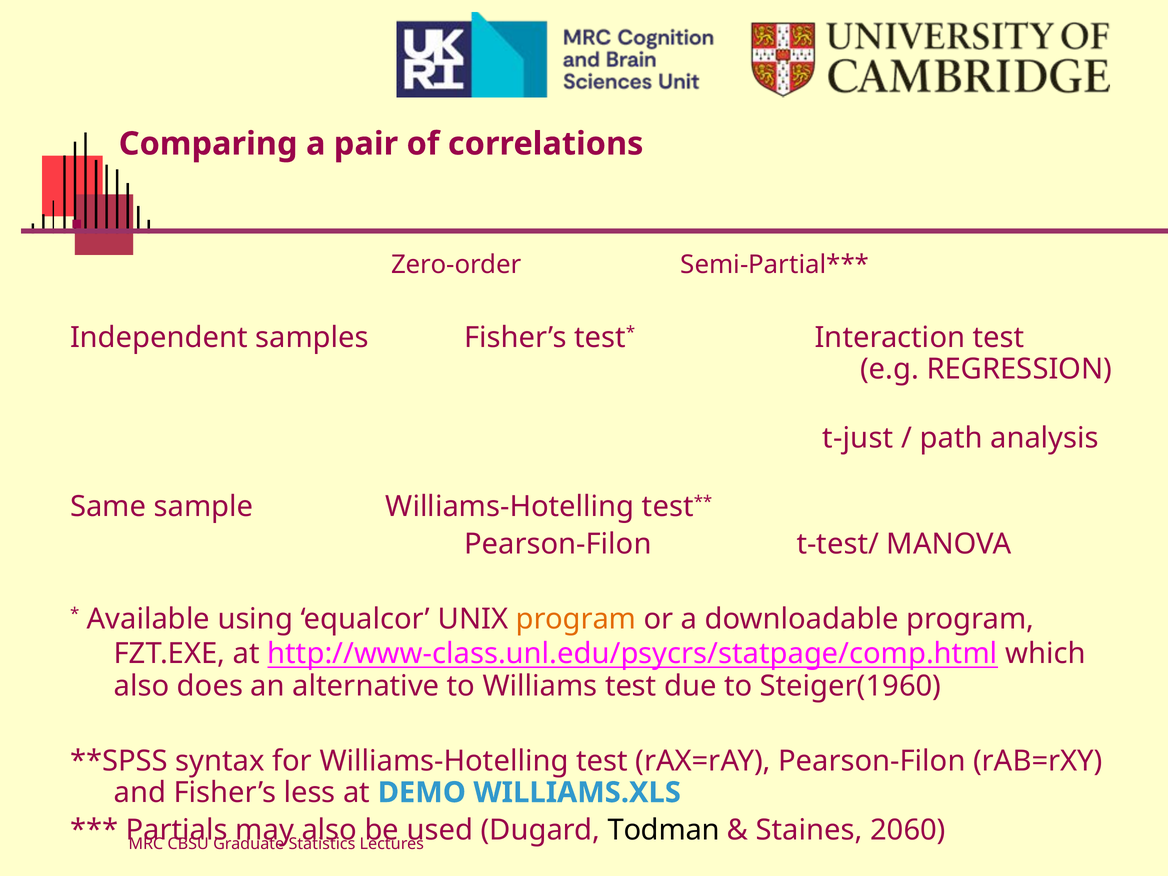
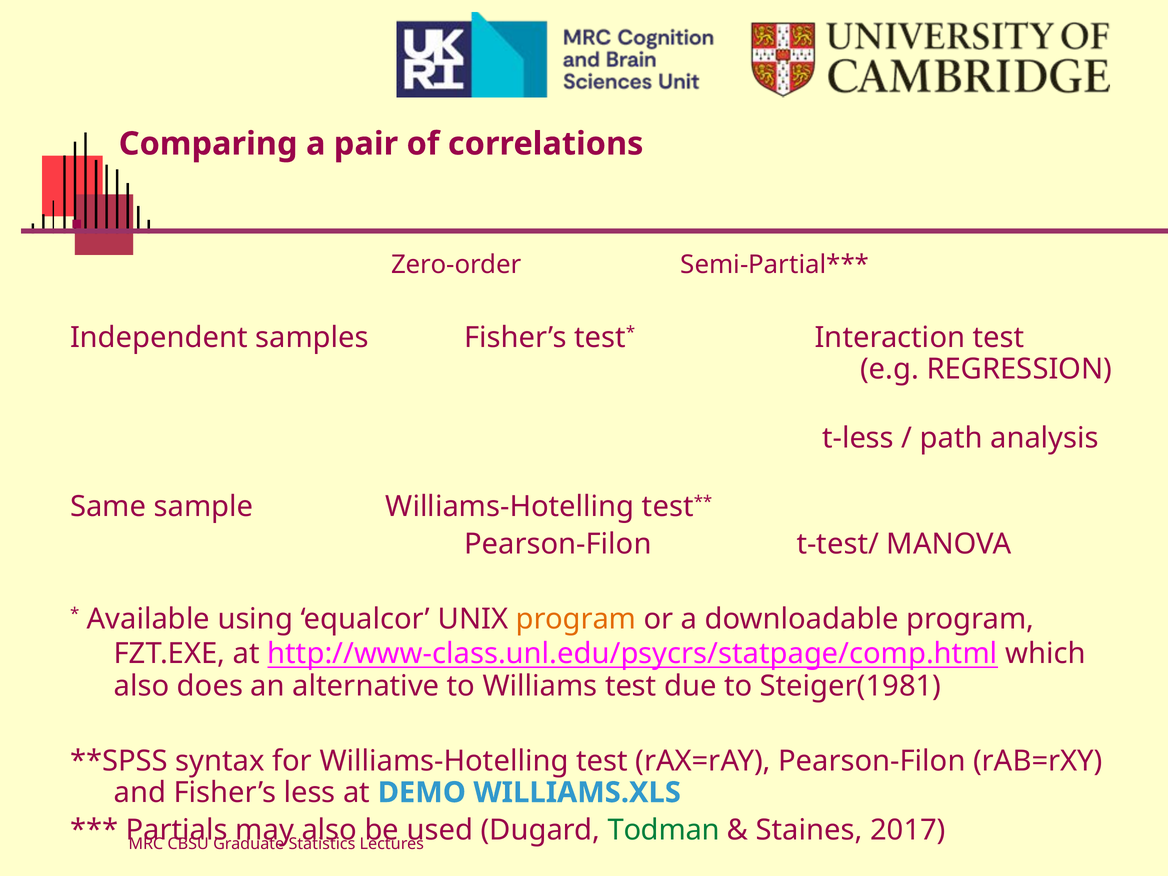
t-just: t-just -> t-less
Steiger(1960: Steiger(1960 -> Steiger(1981
Todman colour: black -> green
2060: 2060 -> 2017
